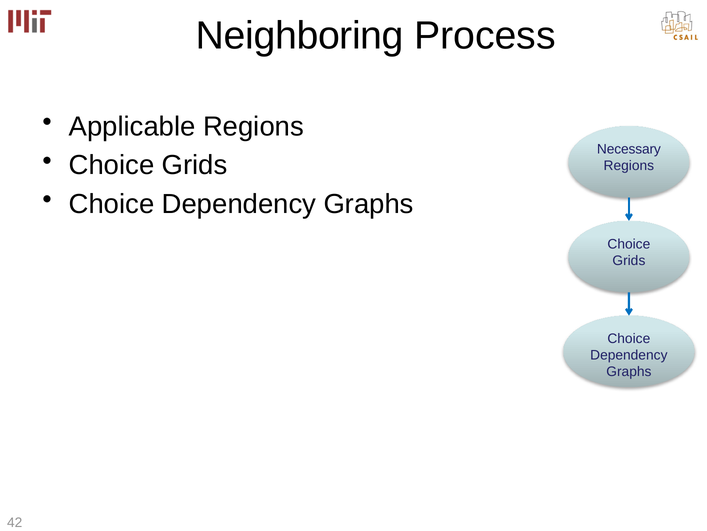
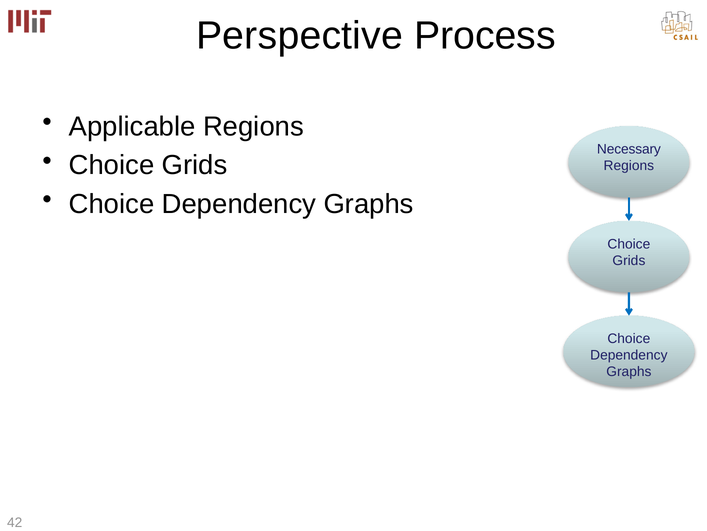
Neighboring: Neighboring -> Perspective
